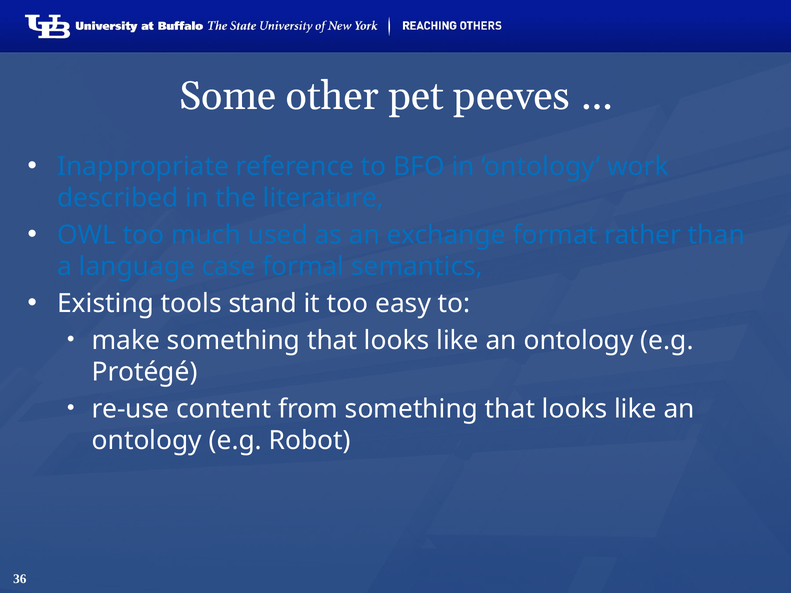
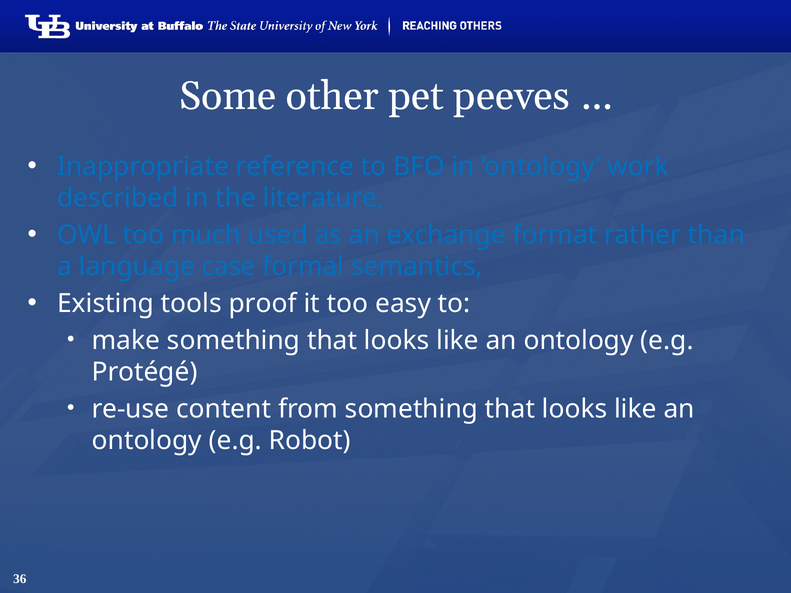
stand: stand -> proof
